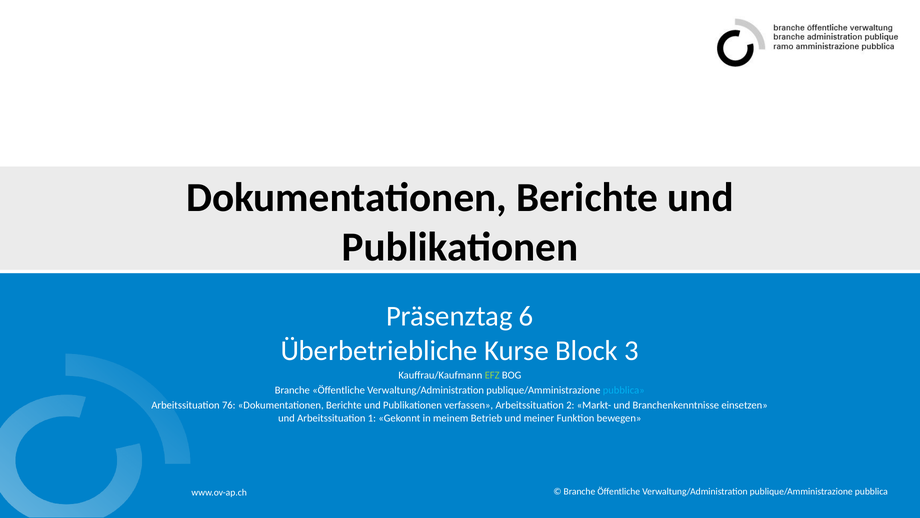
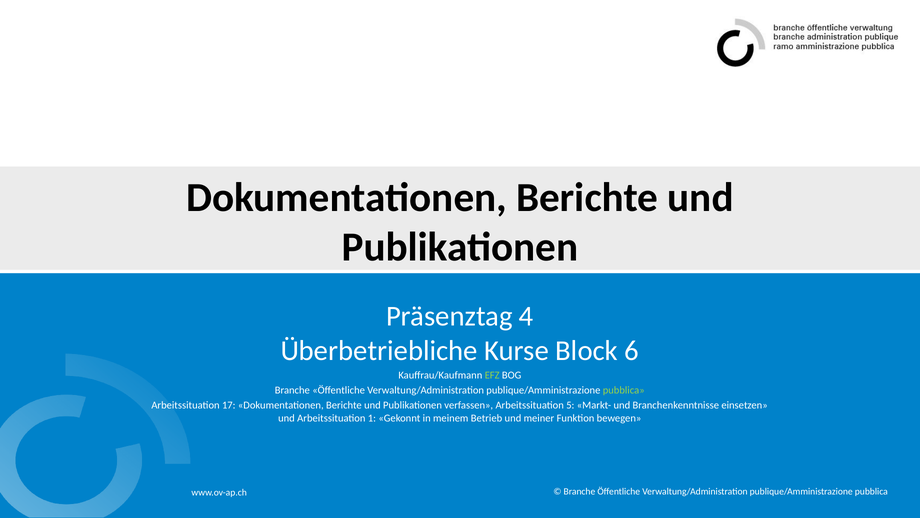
6: 6 -> 4
3: 3 -> 6
pubblica at (624, 390) colour: light blue -> light green
76: 76 -> 17
2: 2 -> 5
